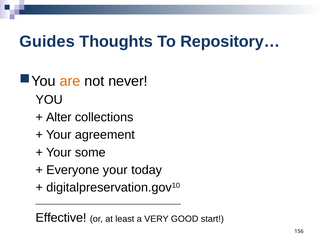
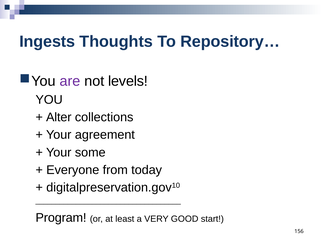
Guides: Guides -> Ingests
are colour: orange -> purple
never: never -> levels
Everyone your: your -> from
Effective: Effective -> Program
